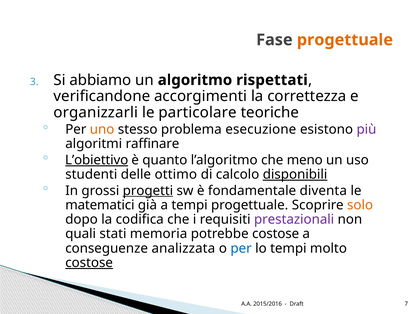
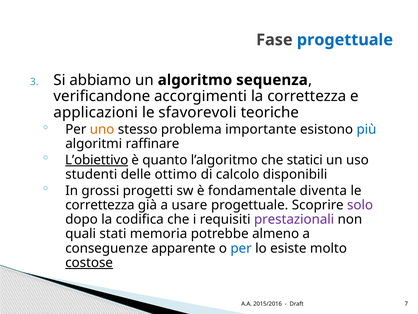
progettuale at (345, 40) colour: orange -> blue
rispettati: rispettati -> sequenza
organizzarli: organizzarli -> applicazioni
particolare: particolare -> sfavorevoli
esecuzione: esecuzione -> importante
più colour: purple -> blue
meno: meno -> statici
disponibili underline: present -> none
progetti underline: present -> none
matematici at (100, 205): matematici -> correttezza
a tempi: tempi -> usare
solo colour: orange -> purple
potrebbe costose: costose -> almeno
analizzata: analizzata -> apparente
lo tempi: tempi -> esiste
